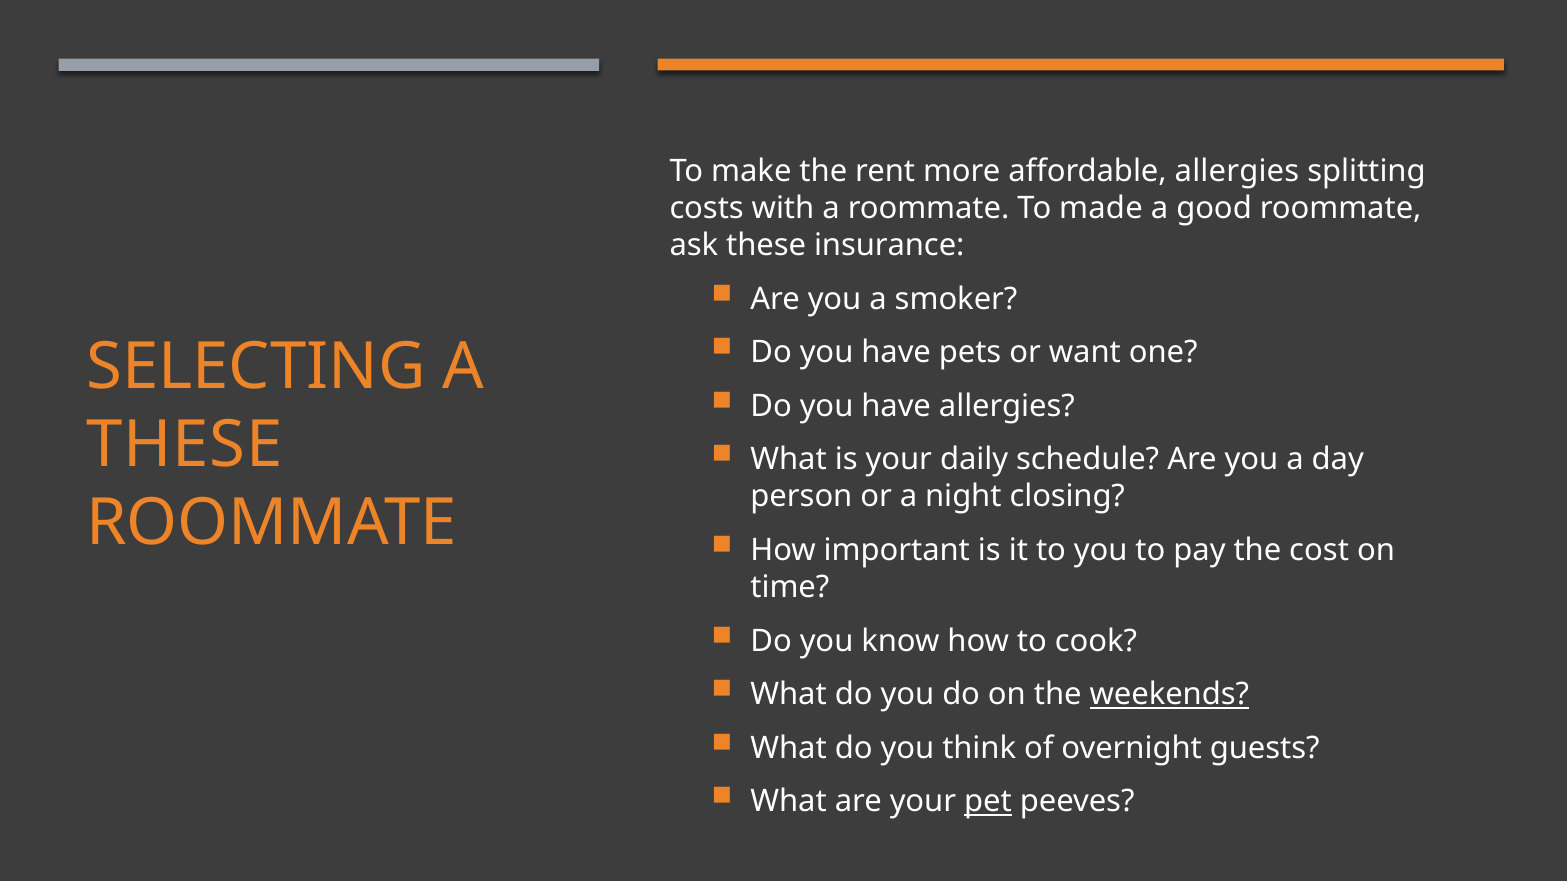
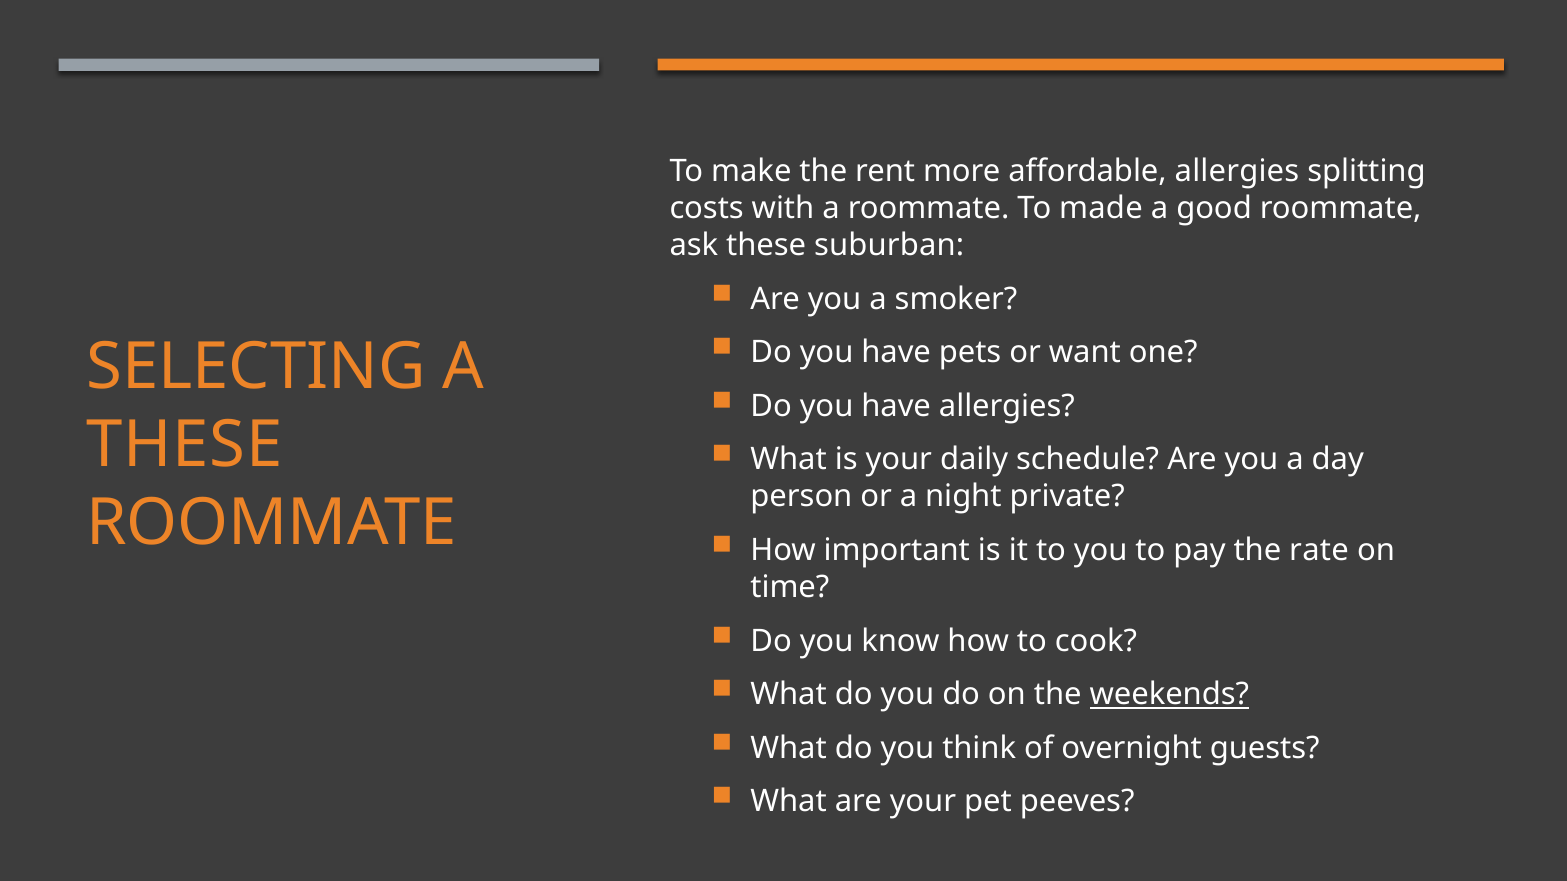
insurance: insurance -> suburban
closing: closing -> private
cost: cost -> rate
pet underline: present -> none
